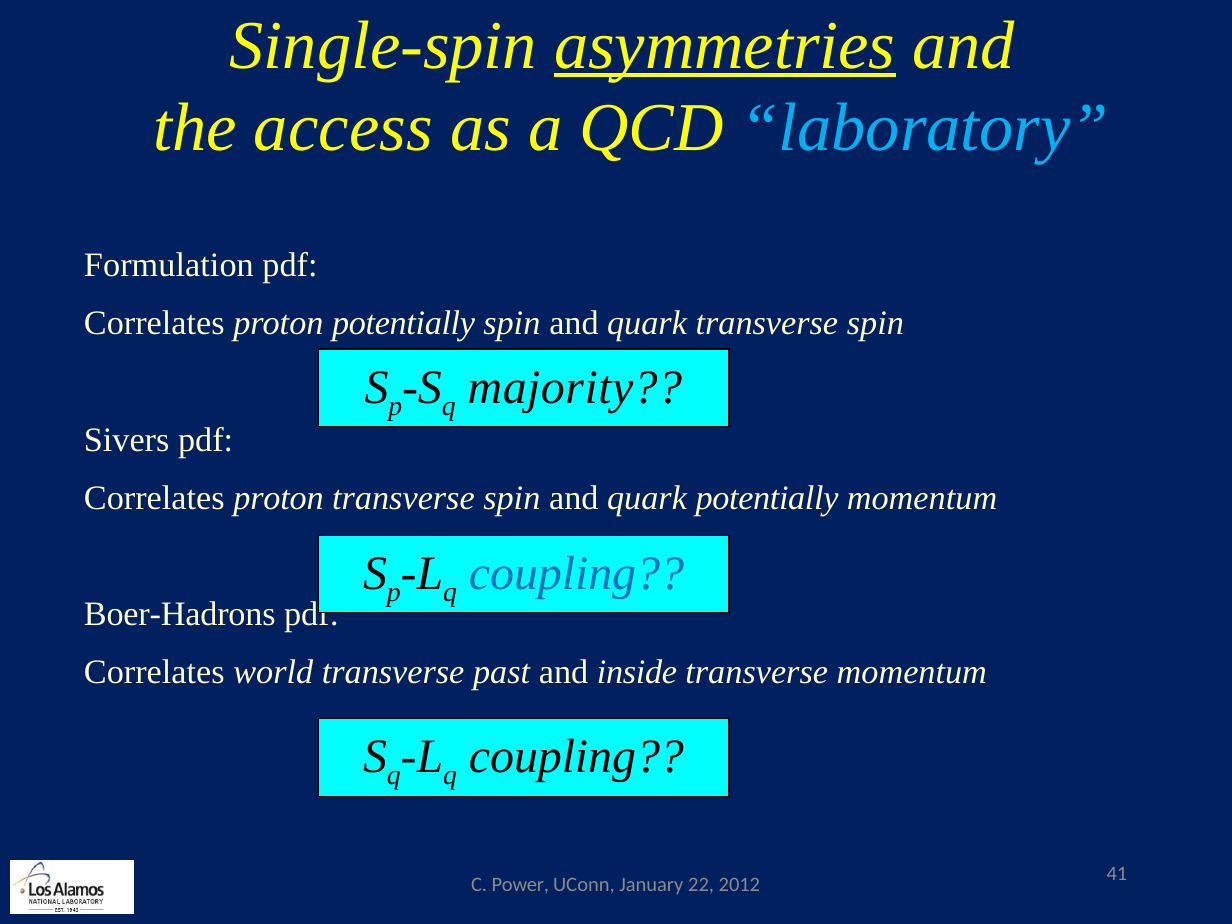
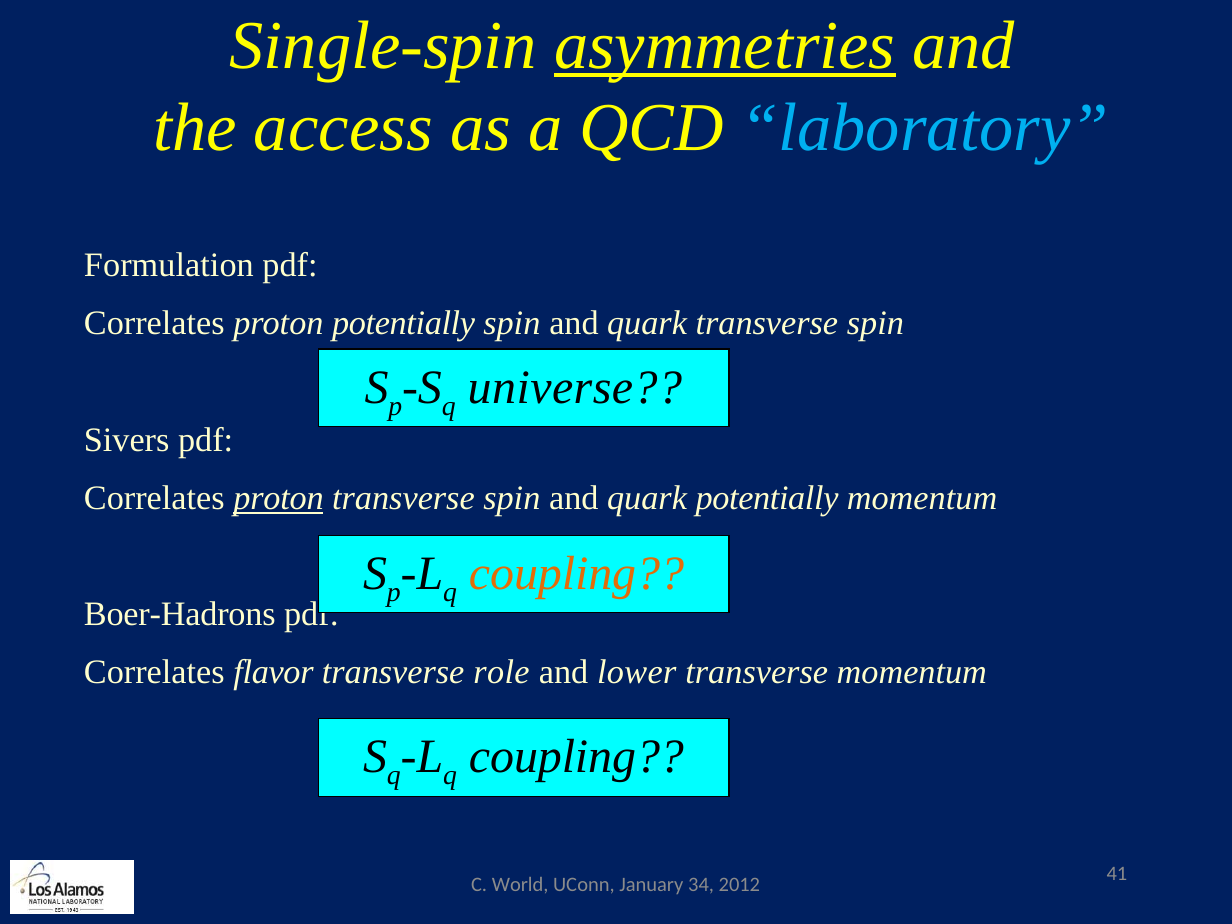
majority: majority -> universe
proton at (279, 498) underline: none -> present
coupling at (576, 573) colour: blue -> orange
world: world -> flavor
past: past -> role
inside: inside -> lower
Power: Power -> World
22: 22 -> 34
